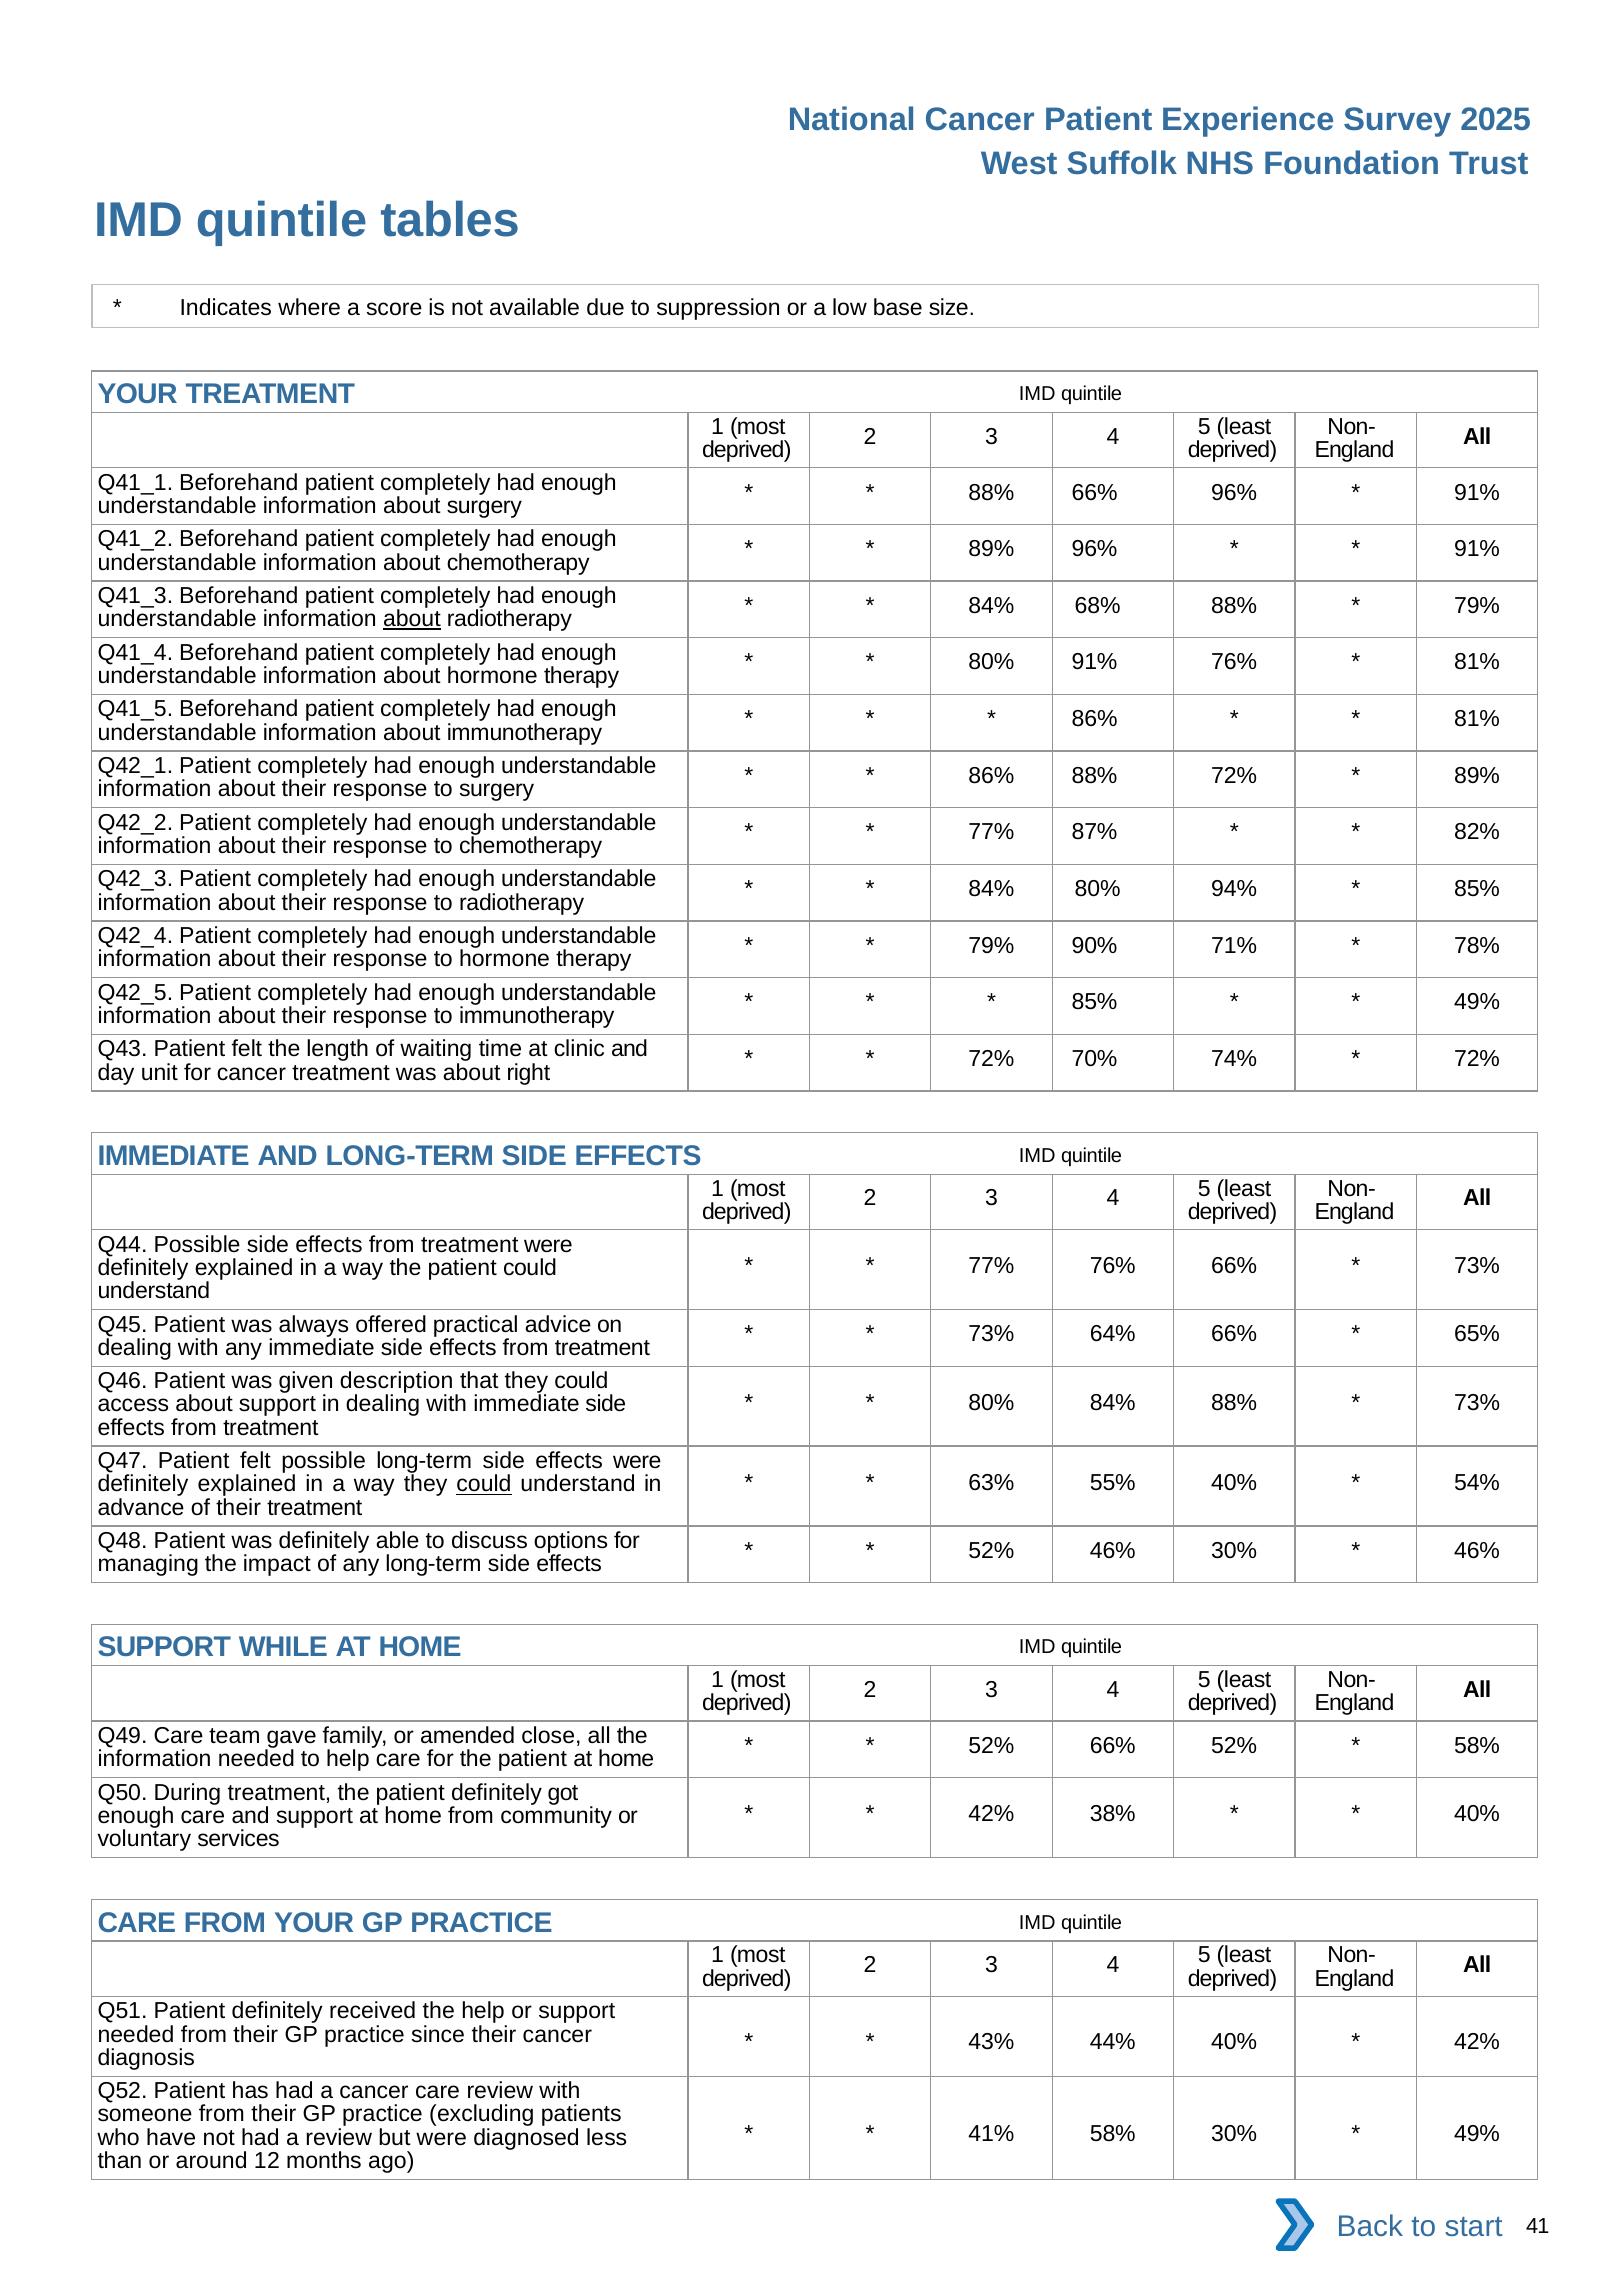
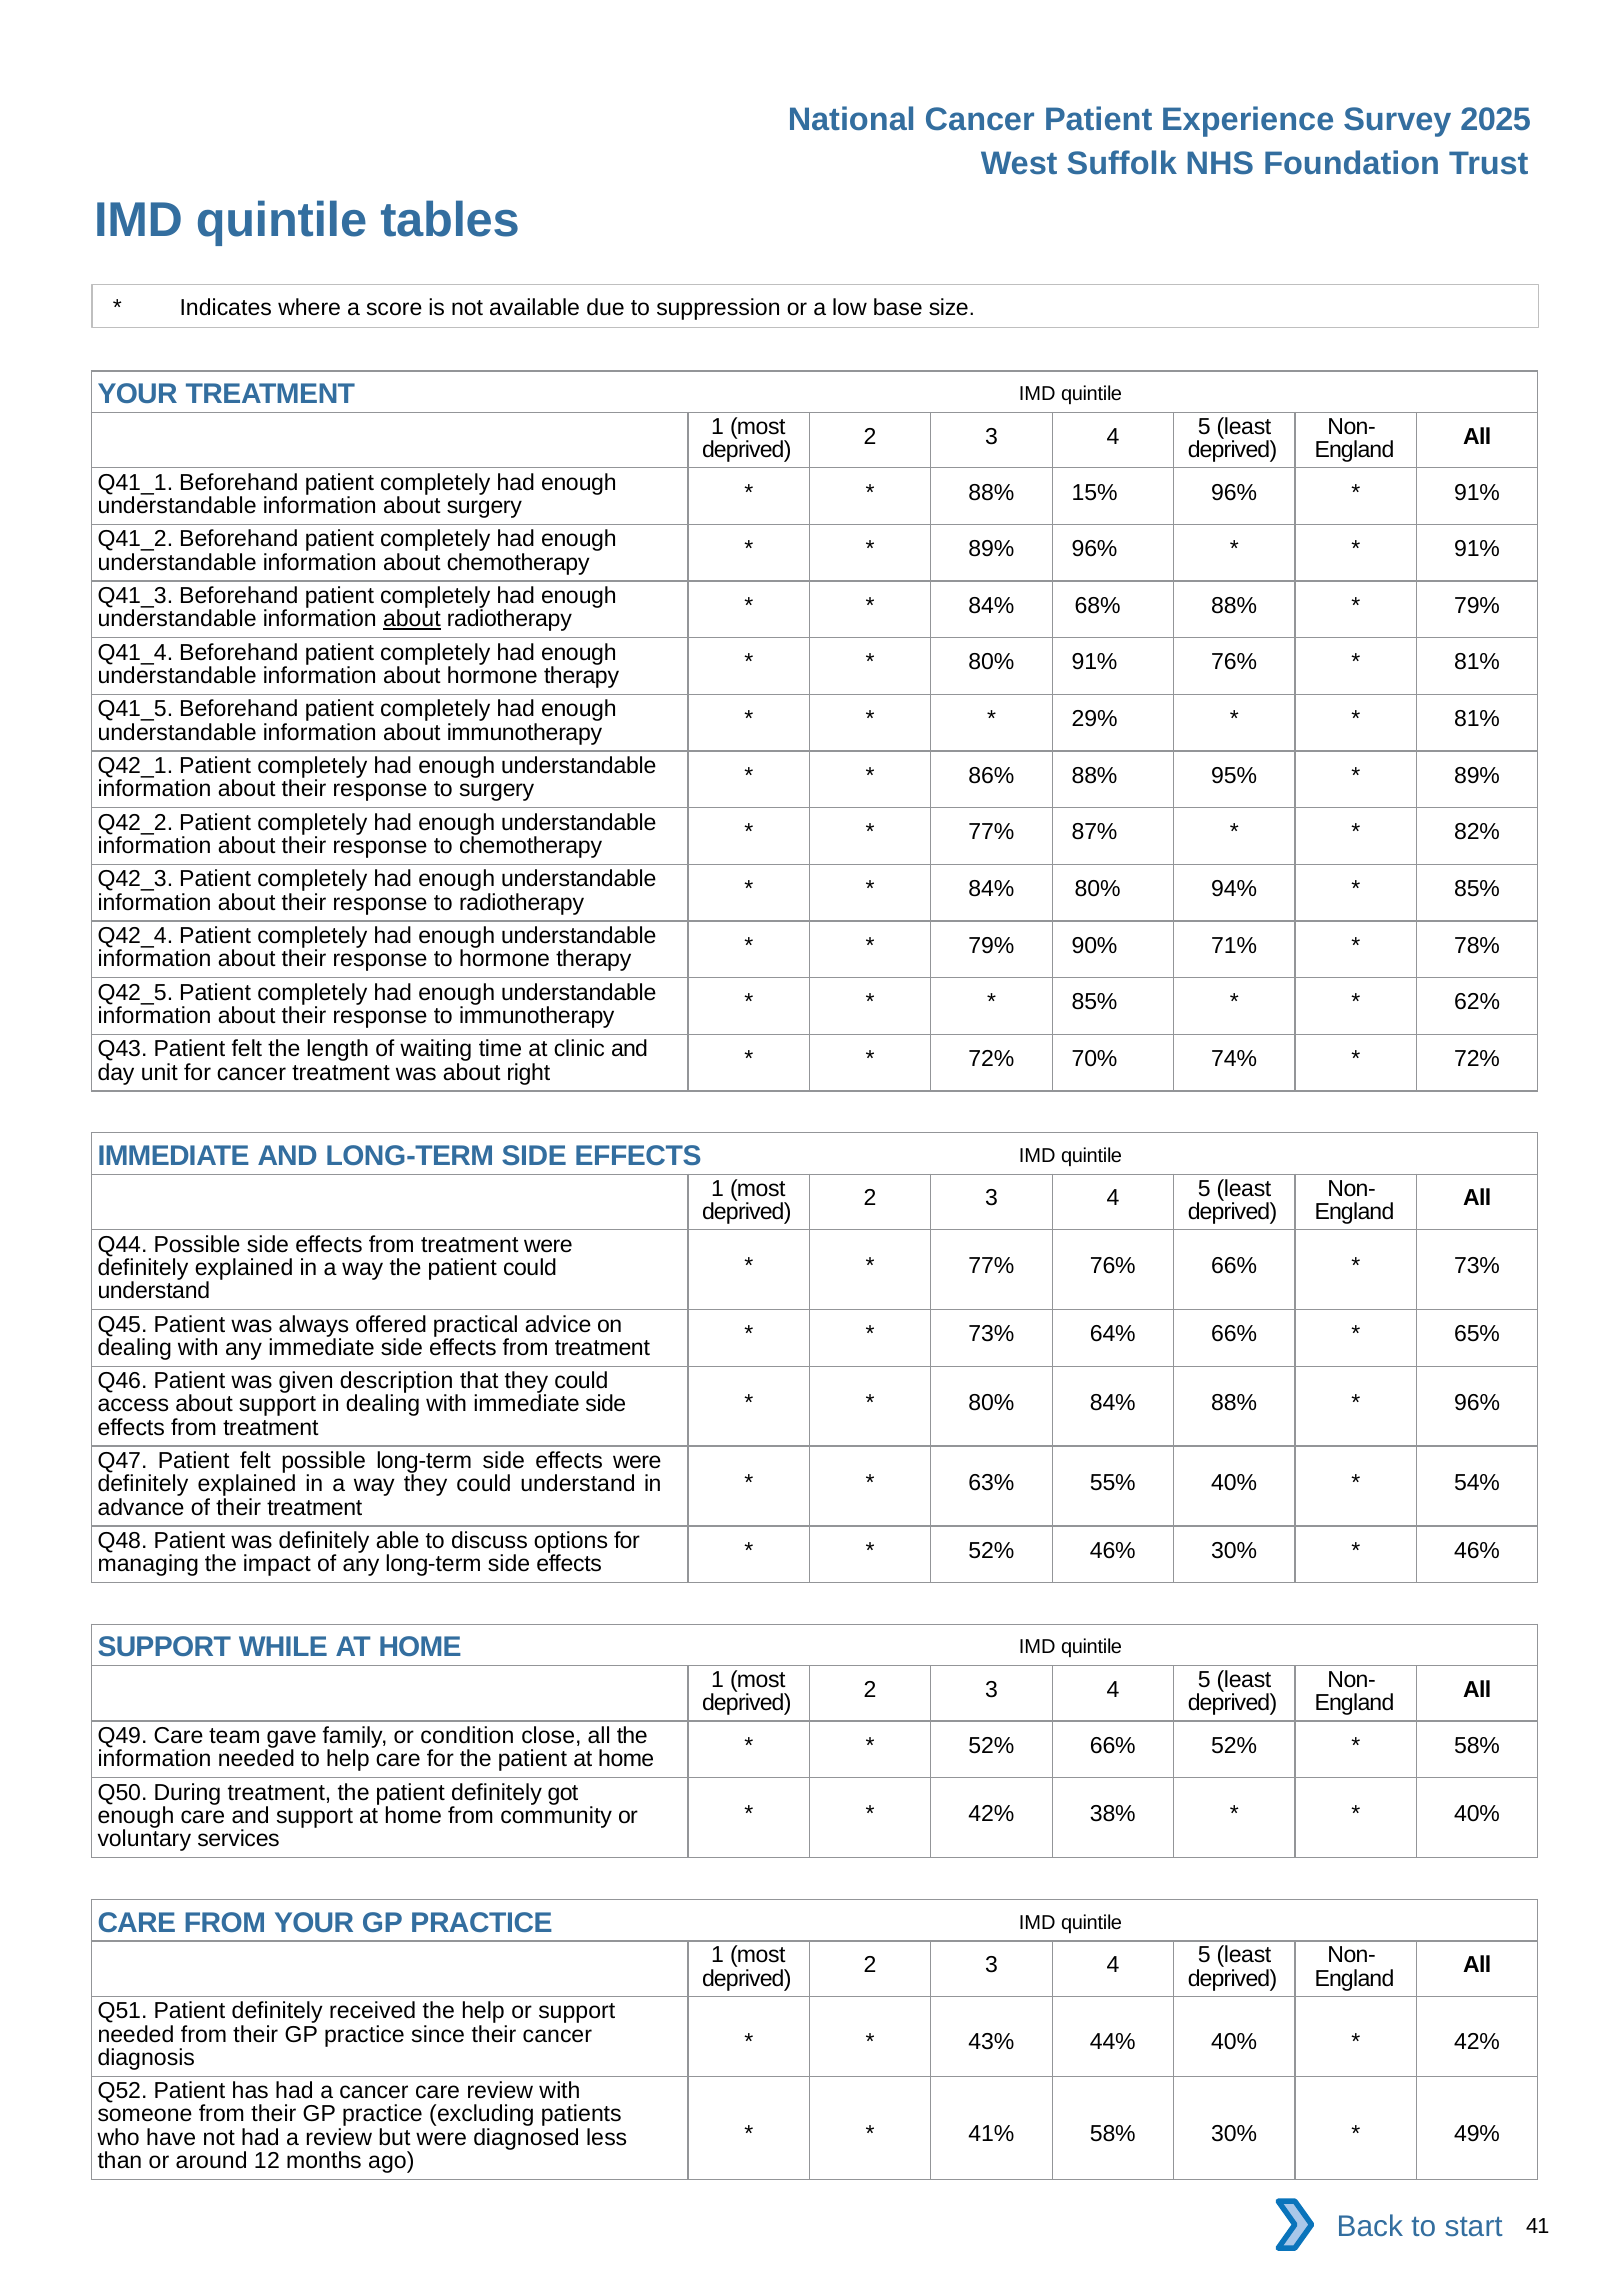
88% 66%: 66% -> 15%
86% at (1095, 719): 86% -> 29%
88% 72%: 72% -> 95%
49% at (1477, 1002): 49% -> 62%
73% at (1477, 1402): 73% -> 96%
could at (484, 1484) underline: present -> none
amended: amended -> condition
